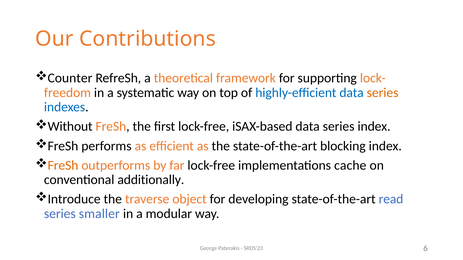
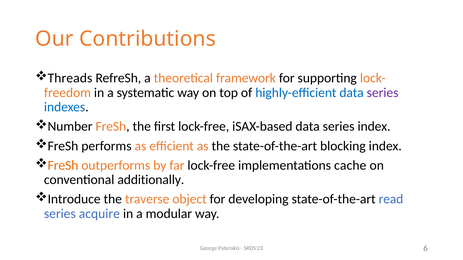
Counter: Counter -> Threads
series at (383, 93) colour: orange -> purple
Without: Without -> Number
smaller: smaller -> acquire
